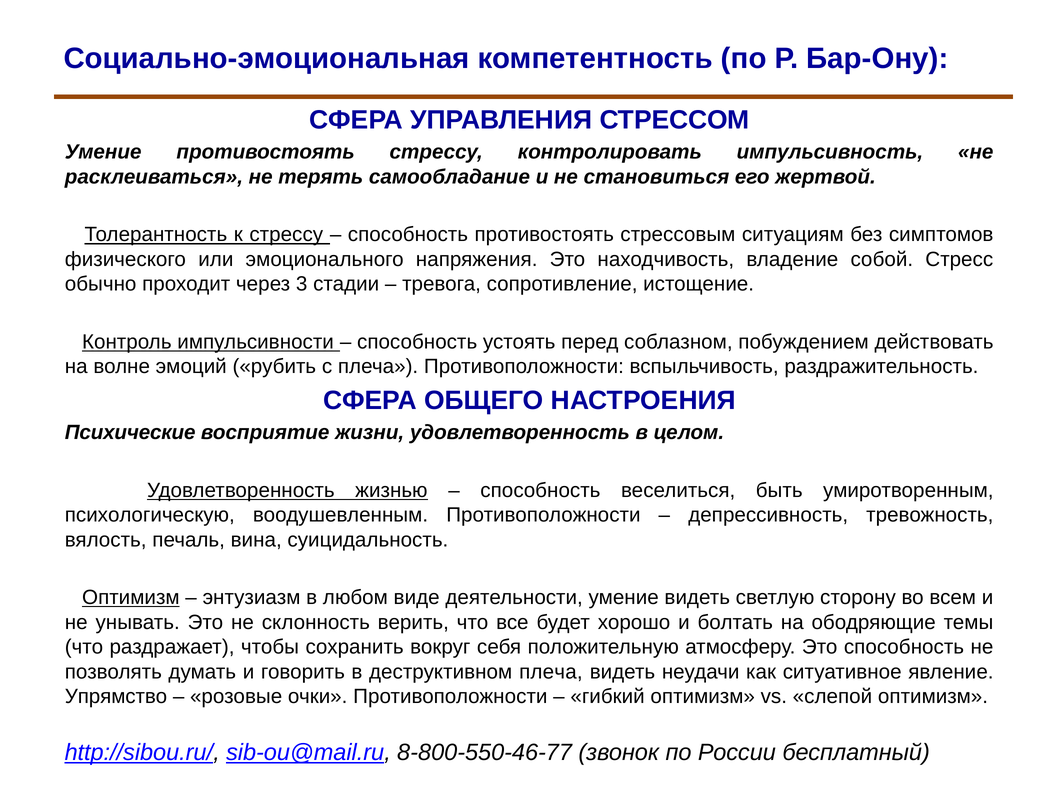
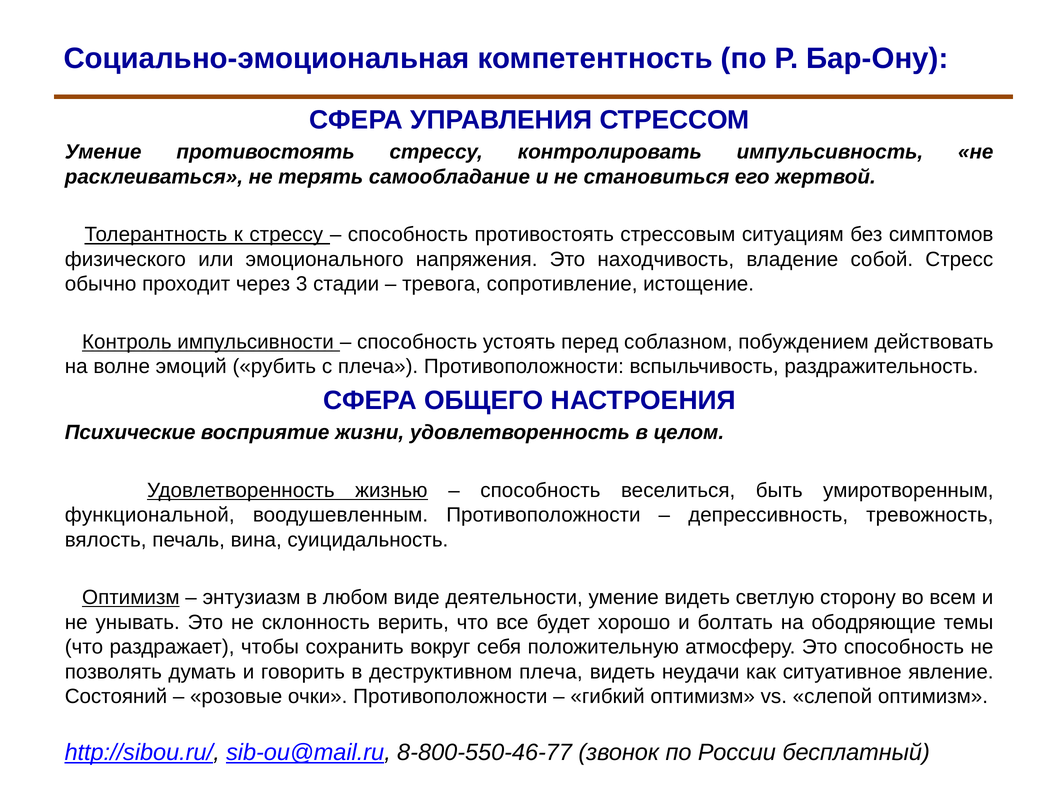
психологическую: психологическую -> функциональной
Упрямство: Упрямство -> Состояний
